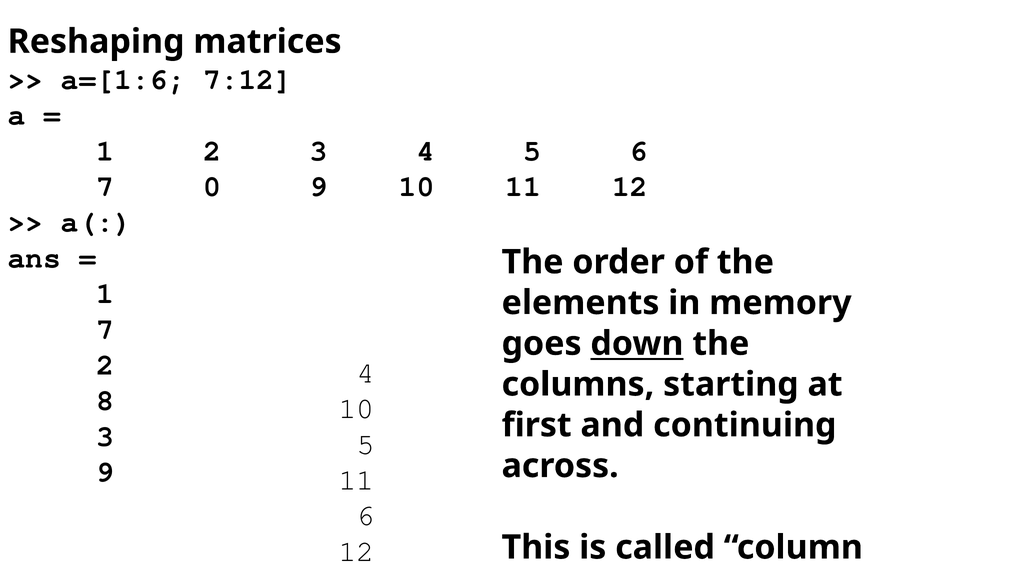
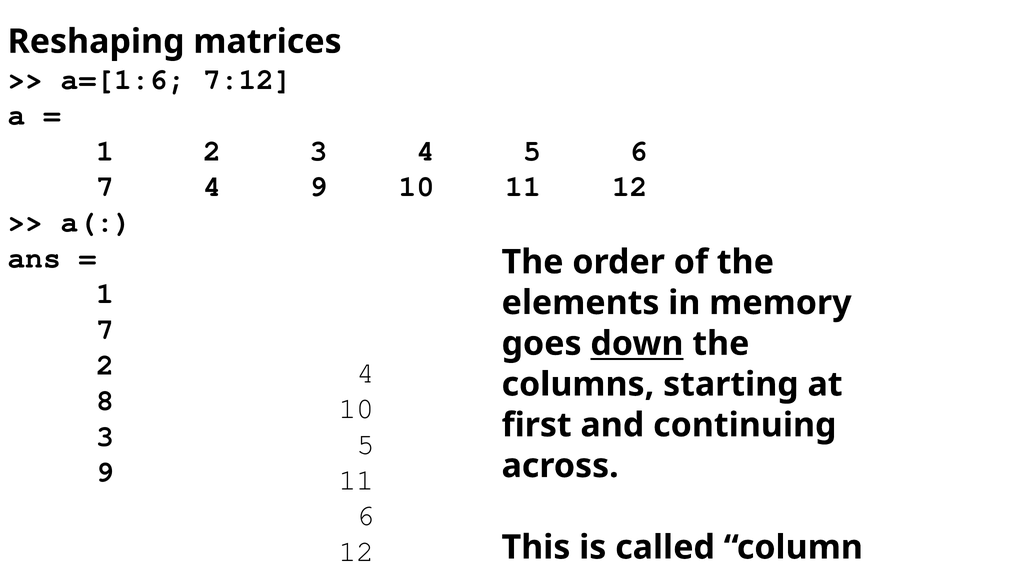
7 0: 0 -> 4
